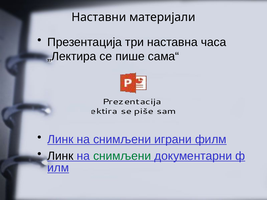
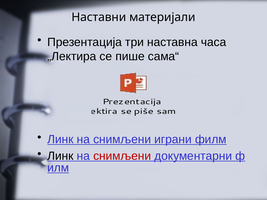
снимљени at (122, 156) colour: green -> red
